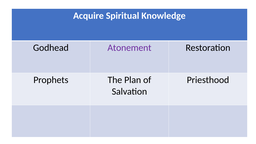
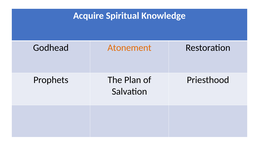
Atonement colour: purple -> orange
